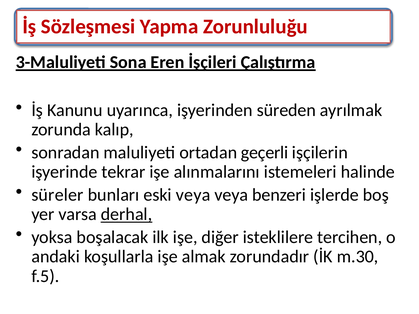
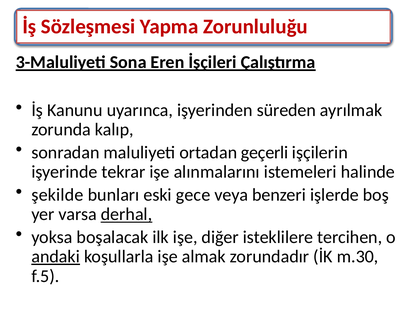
süreler: süreler -> şekilde
eski veya: veya -> gece
andaki underline: none -> present
